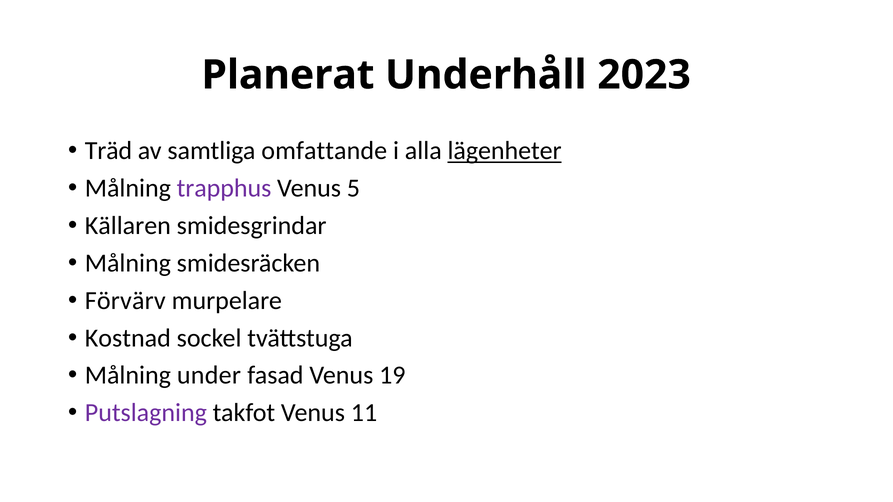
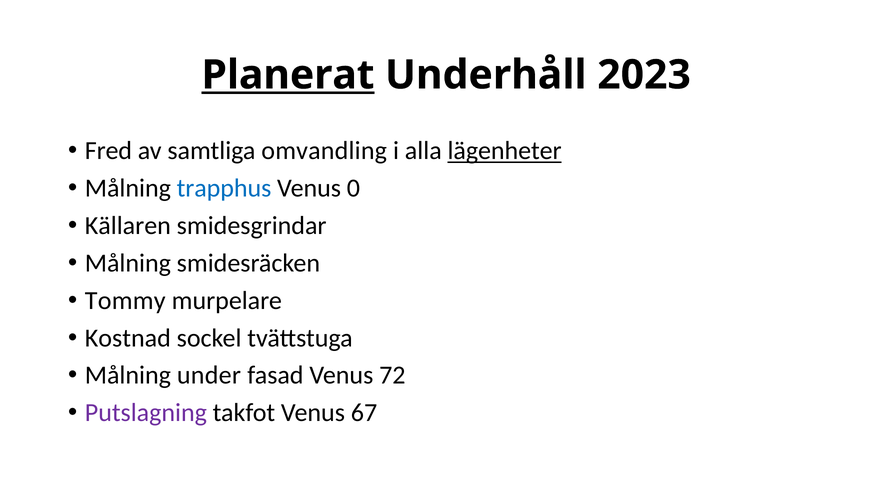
Planerat underline: none -> present
Träd: Träd -> Fred
omfattande: omfattande -> omvandling
trapphus colour: purple -> blue
5: 5 -> 0
Förvärv: Förvärv -> Tommy
19: 19 -> 72
11: 11 -> 67
